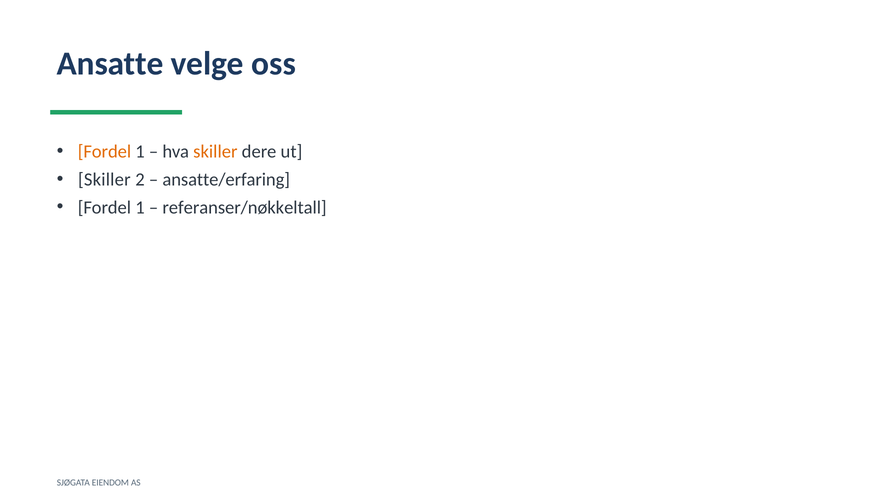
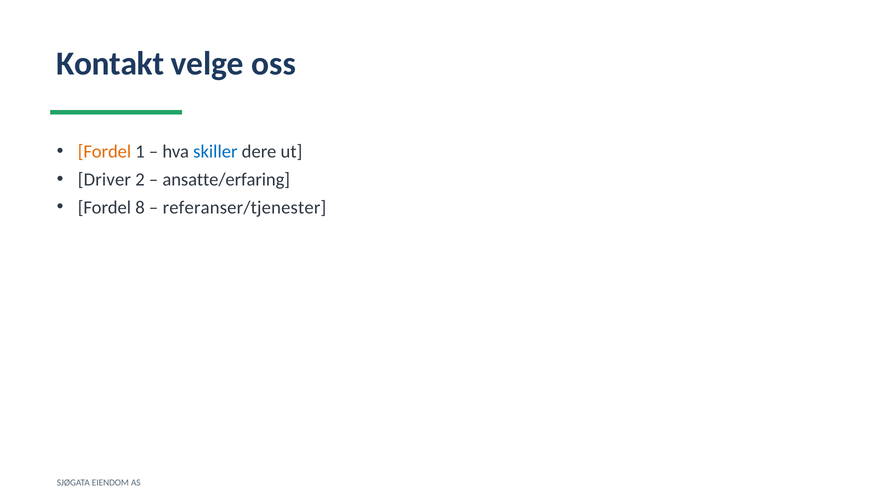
Ansatte: Ansatte -> Kontakt
skiller at (215, 151) colour: orange -> blue
Skiller at (104, 179): Skiller -> Driver
1 at (140, 207): 1 -> 8
referanser/nøkkeltall: referanser/nøkkeltall -> referanser/tjenester
